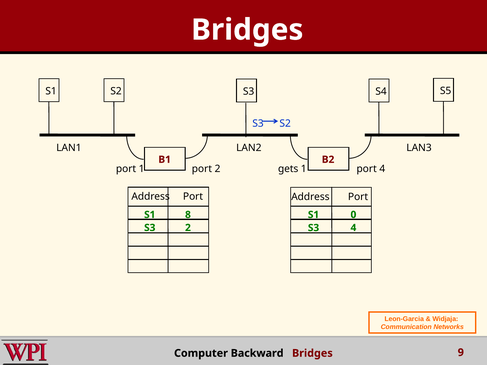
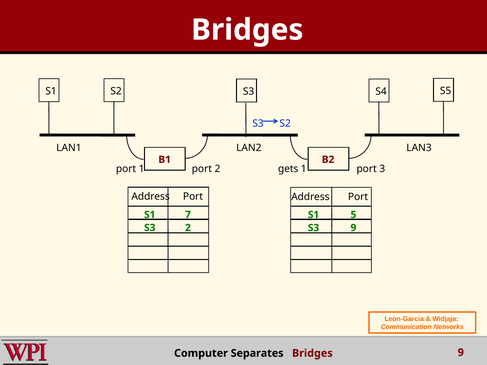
port 4: 4 -> 3
8: 8 -> 7
0: 0 -> 5
S3 4: 4 -> 9
Backward: Backward -> Separates
